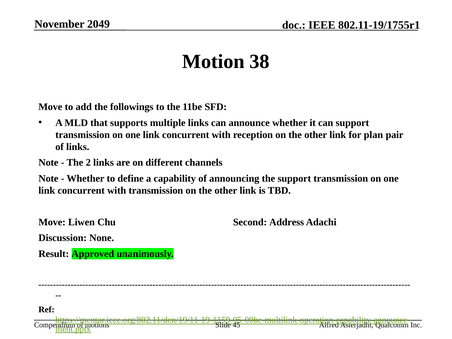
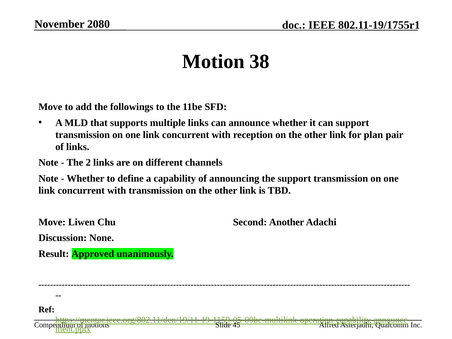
2049: 2049 -> 2080
Address: Address -> Another
